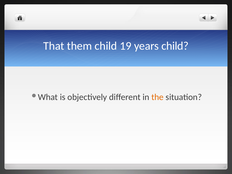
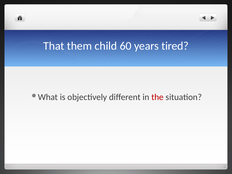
19: 19 -> 60
years child: child -> tired
the colour: orange -> red
